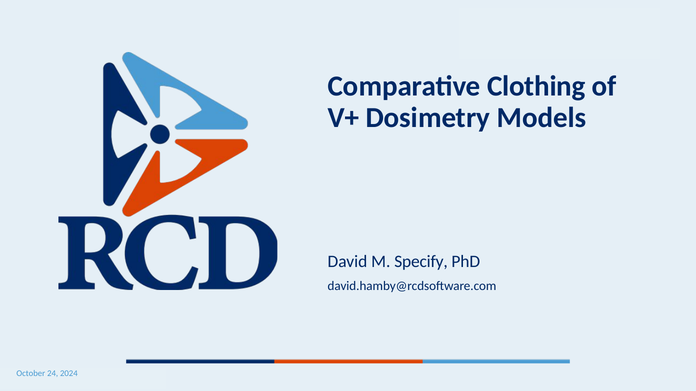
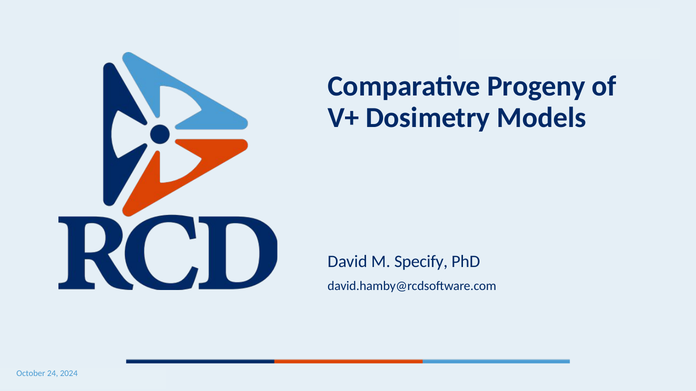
Clothing: Clothing -> Progeny
